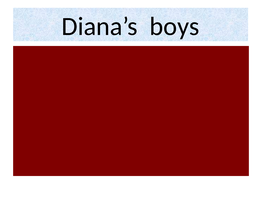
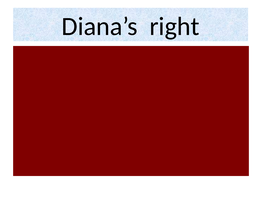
boys: boys -> right
